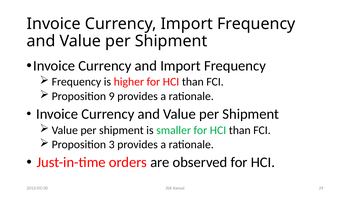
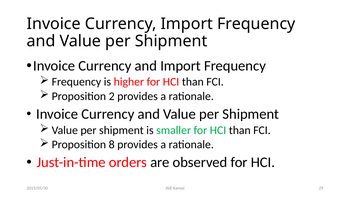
9: 9 -> 2
3: 3 -> 8
